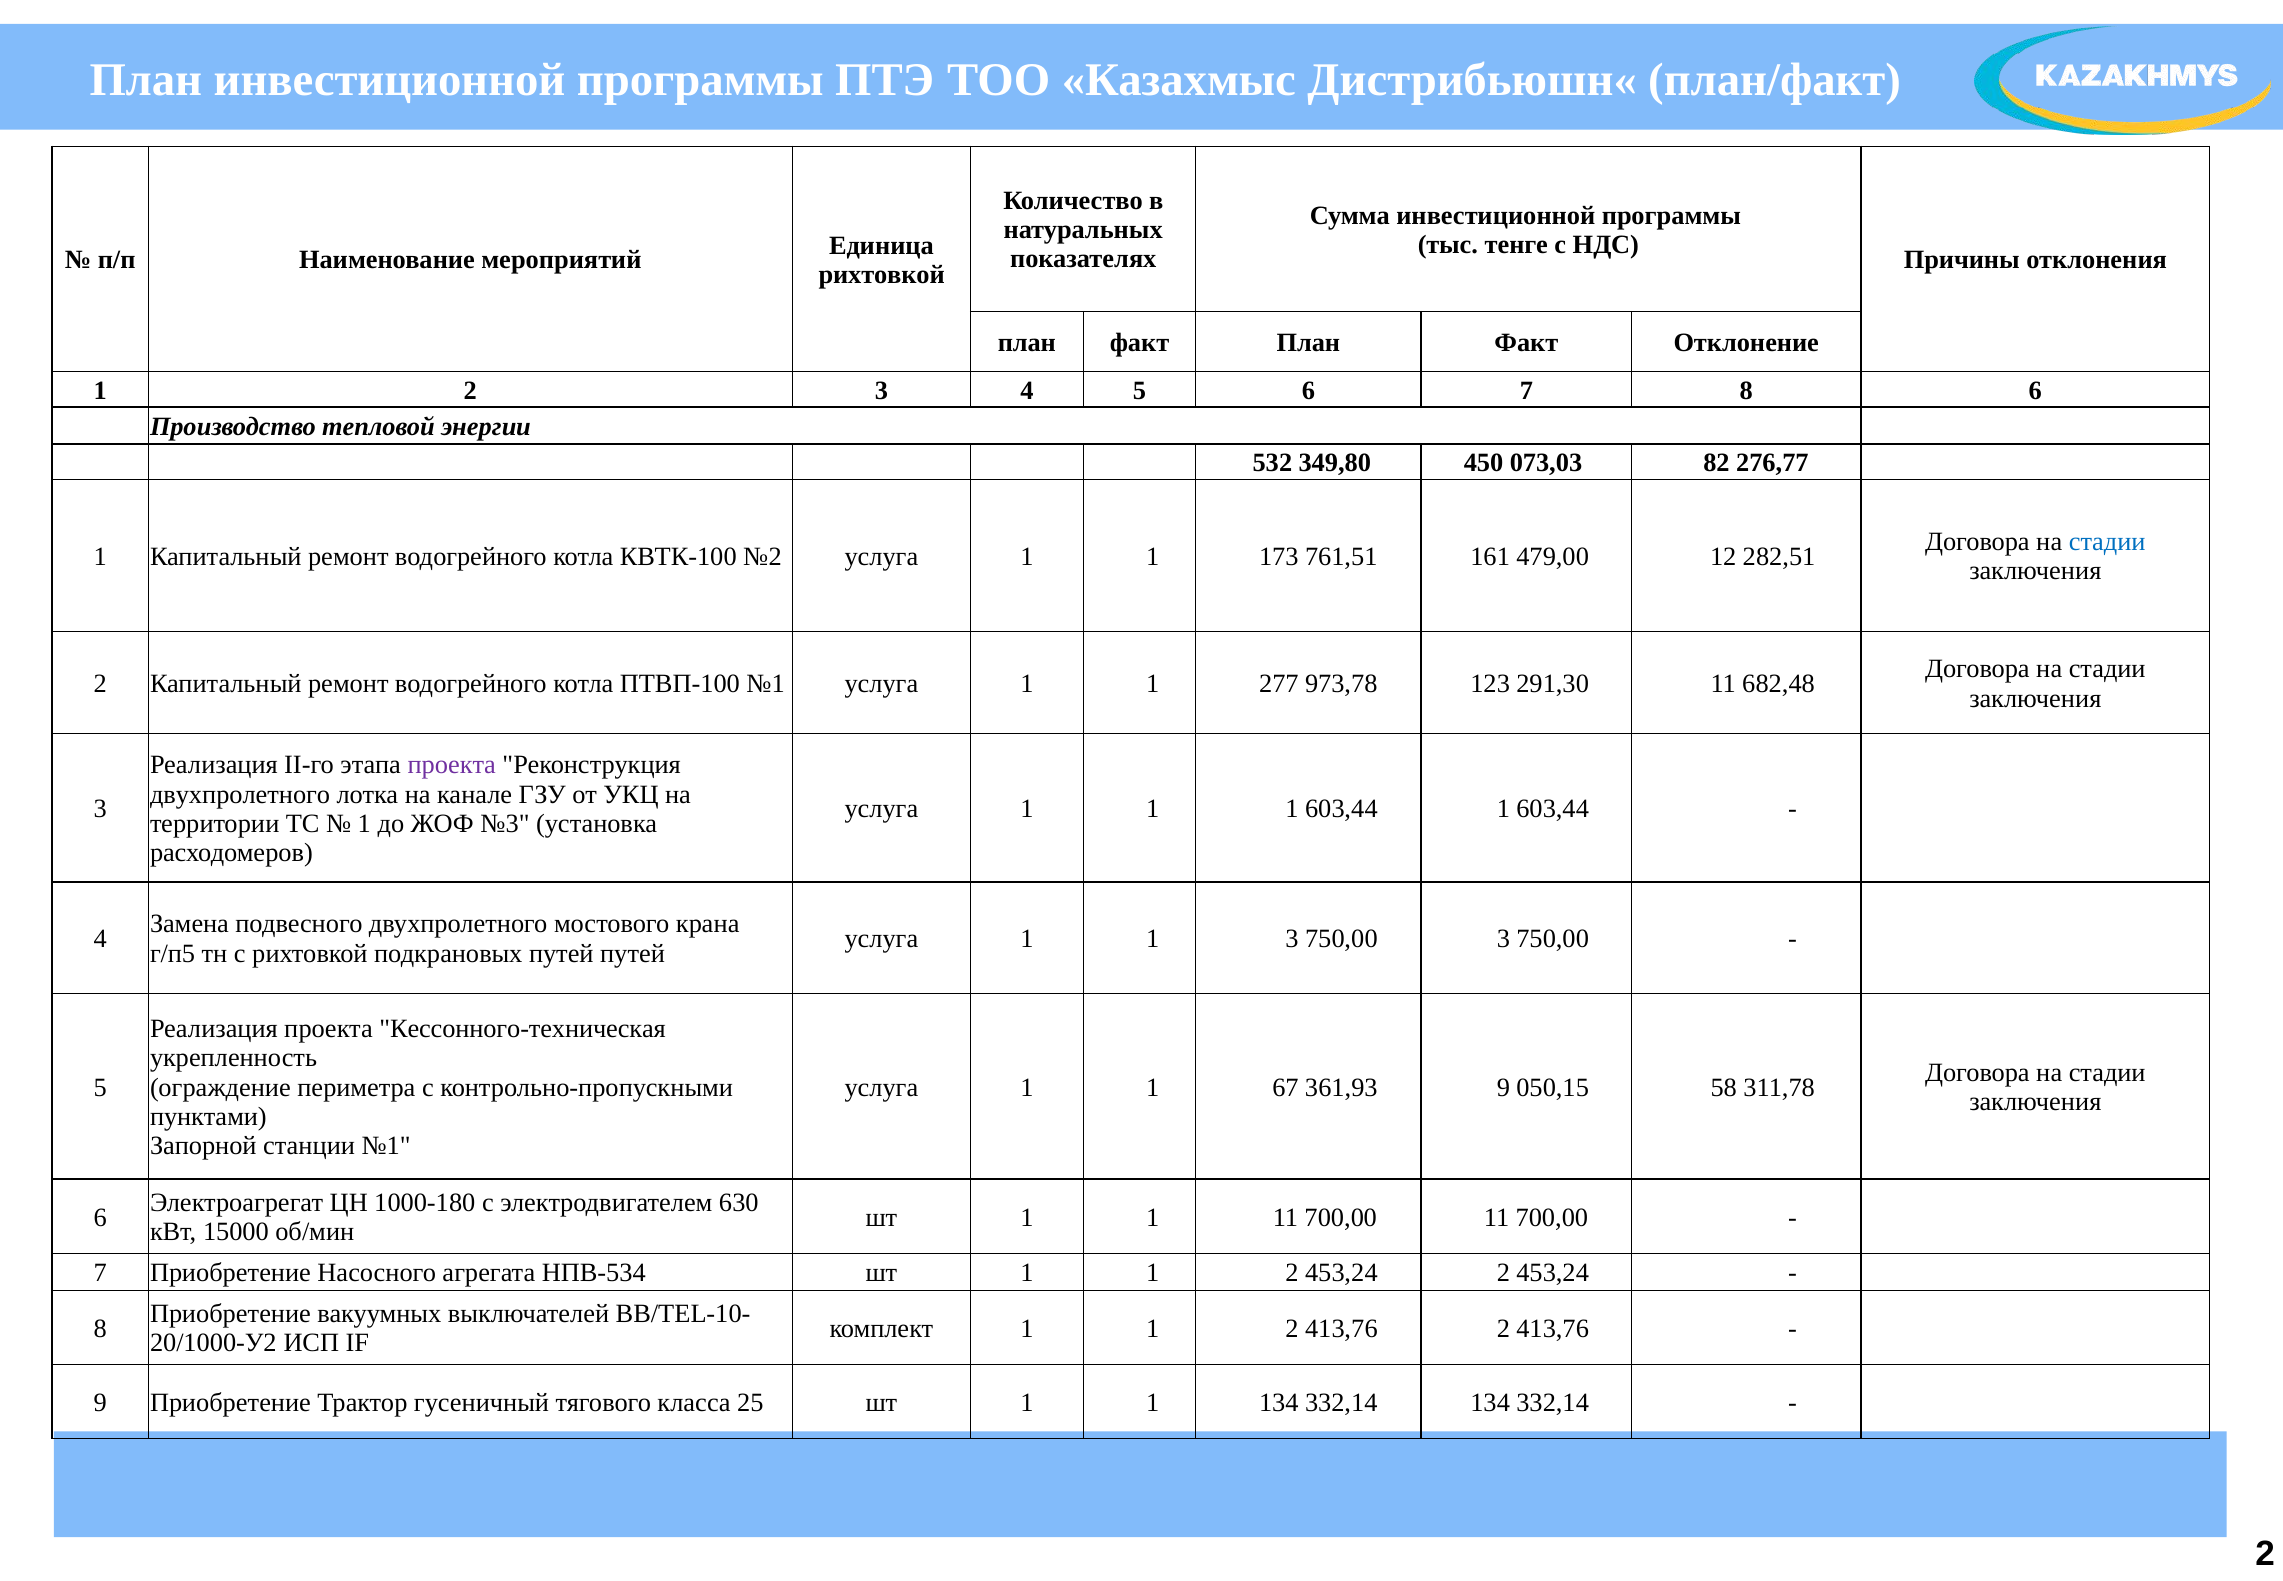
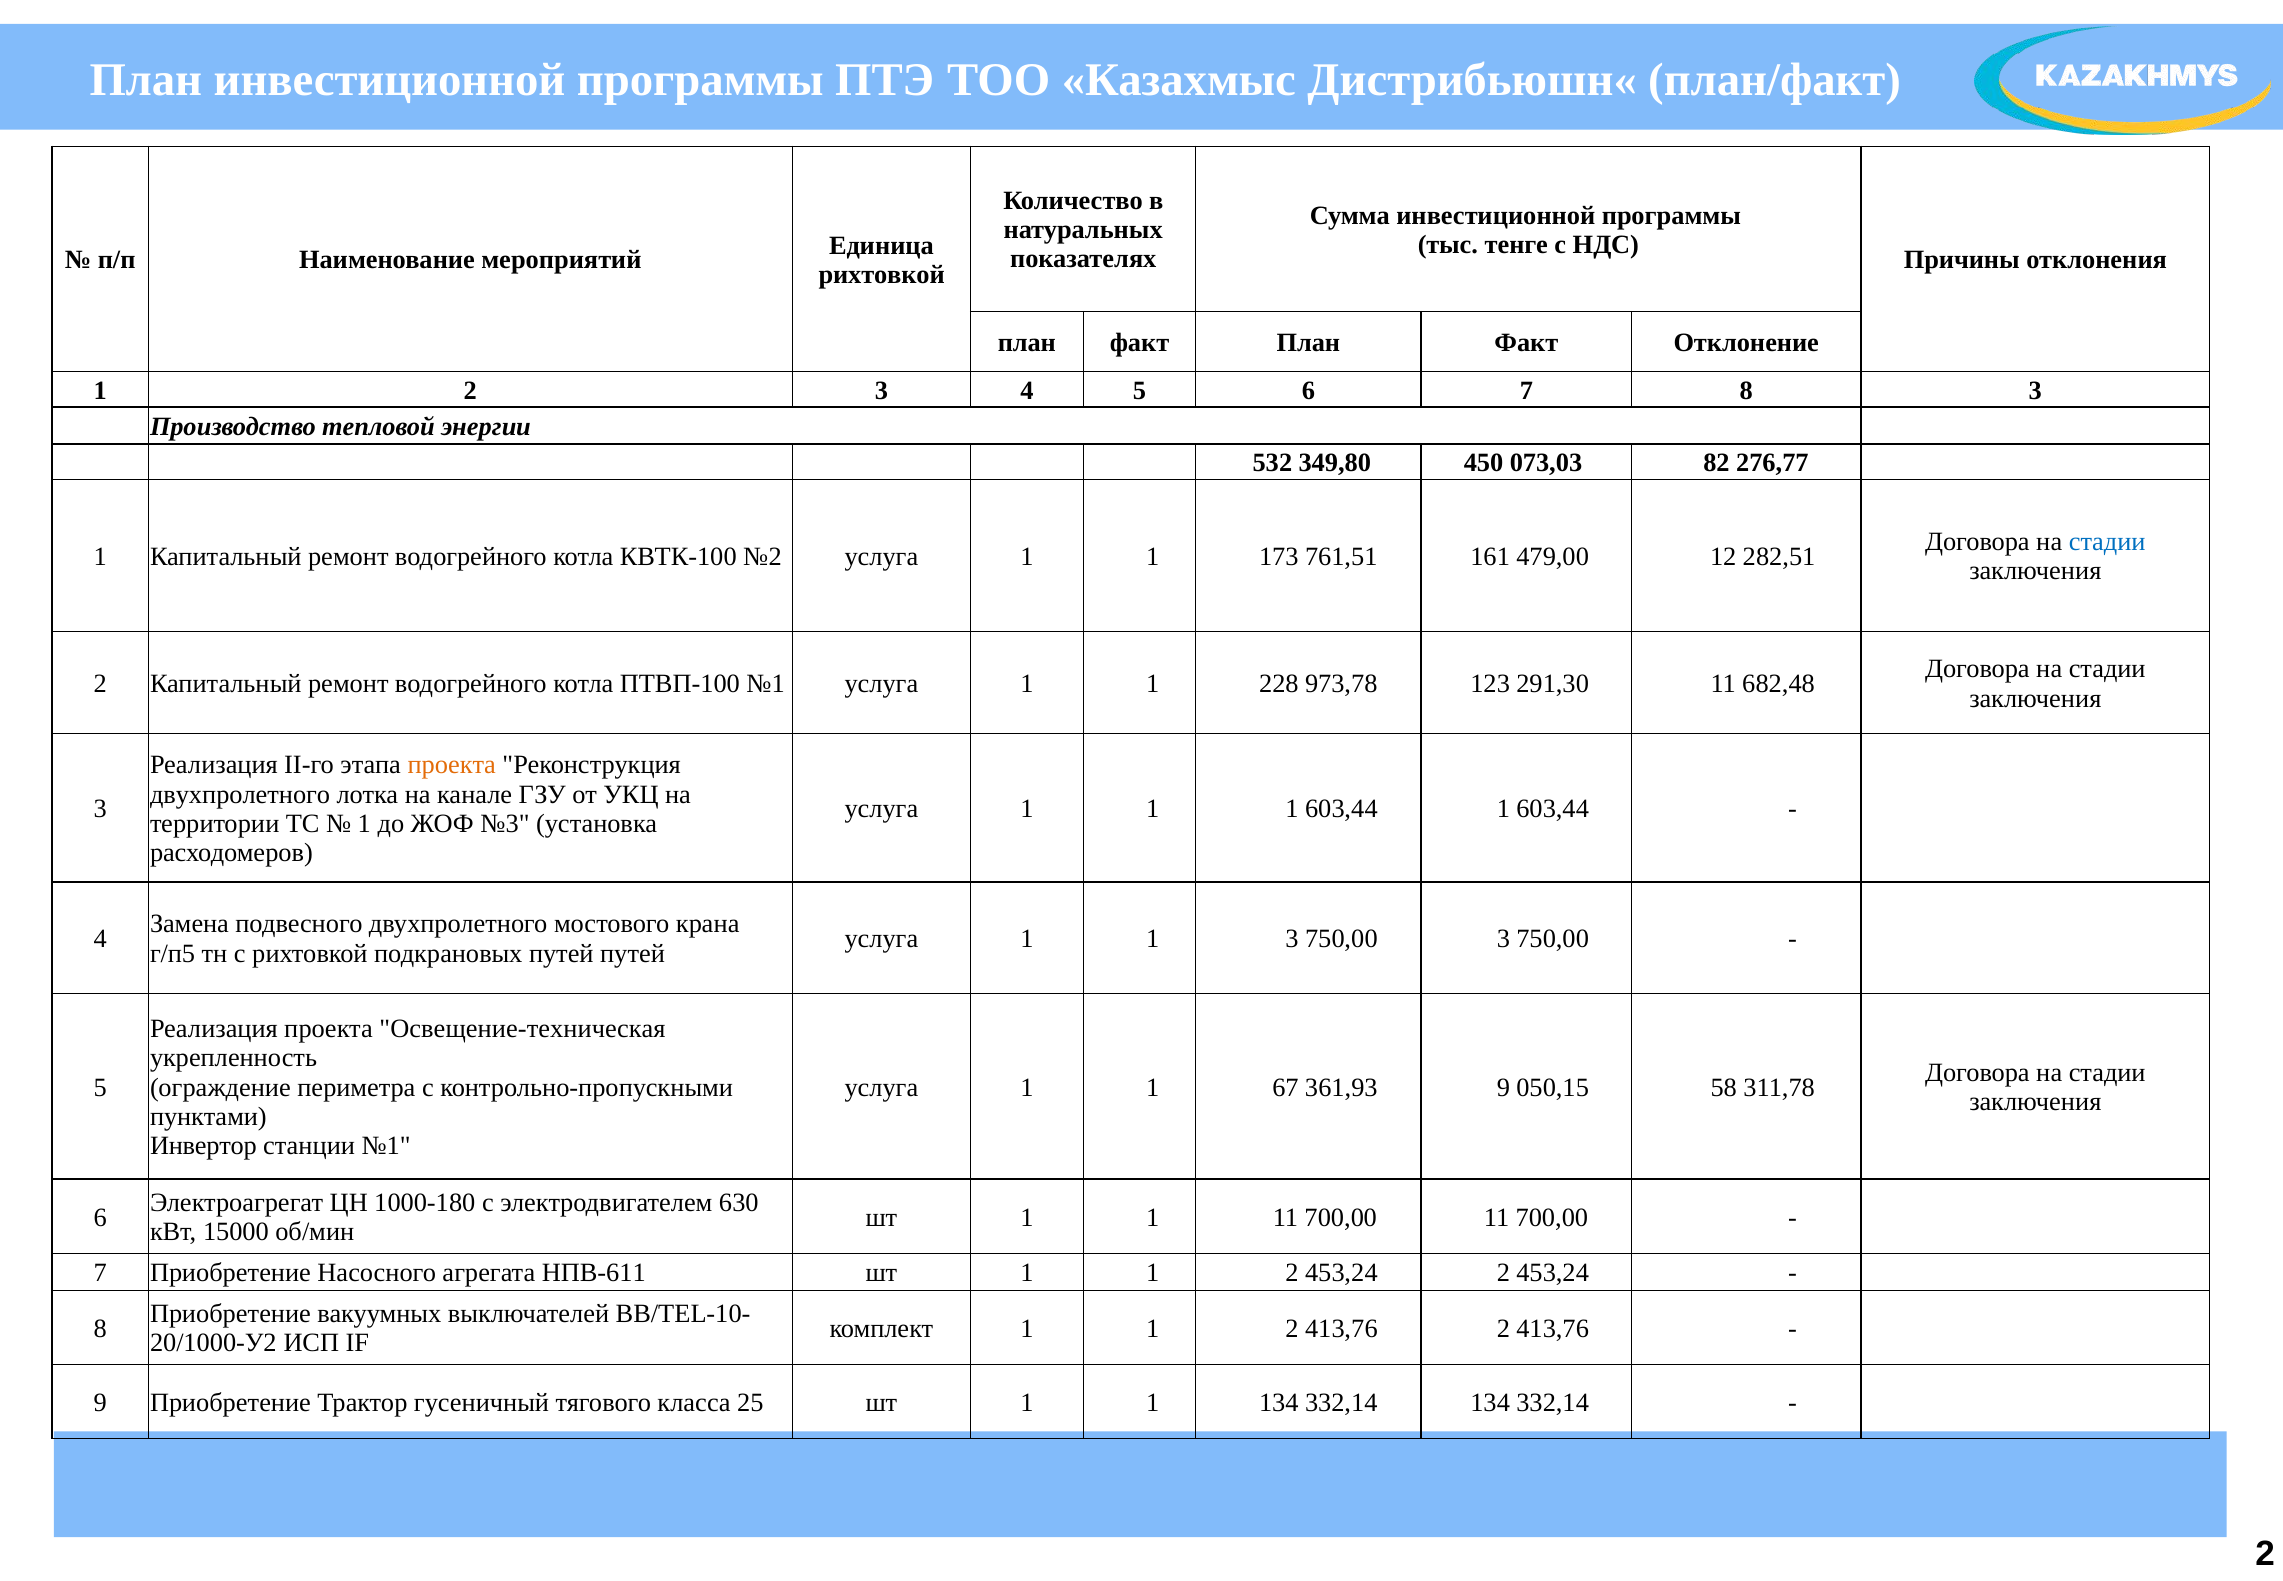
8 6: 6 -> 3
277: 277 -> 228
проекта at (452, 765) colour: purple -> orange
Кессонного-техническая: Кессонного-техническая -> Освещение-техническая
Запорной: Запорной -> Инвертор
НПВ-534: НПВ-534 -> НПВ-611
